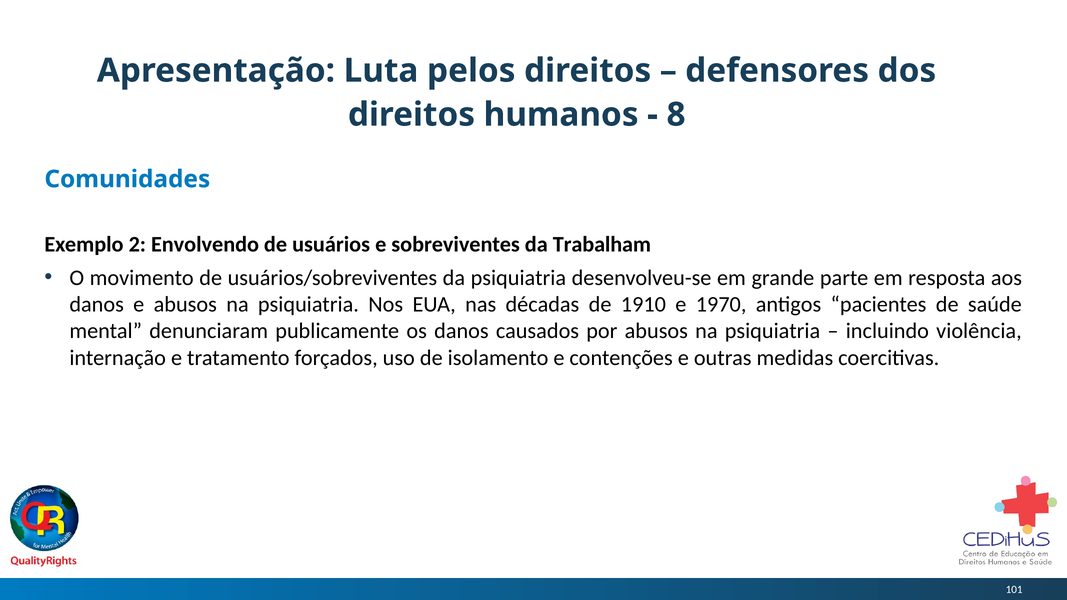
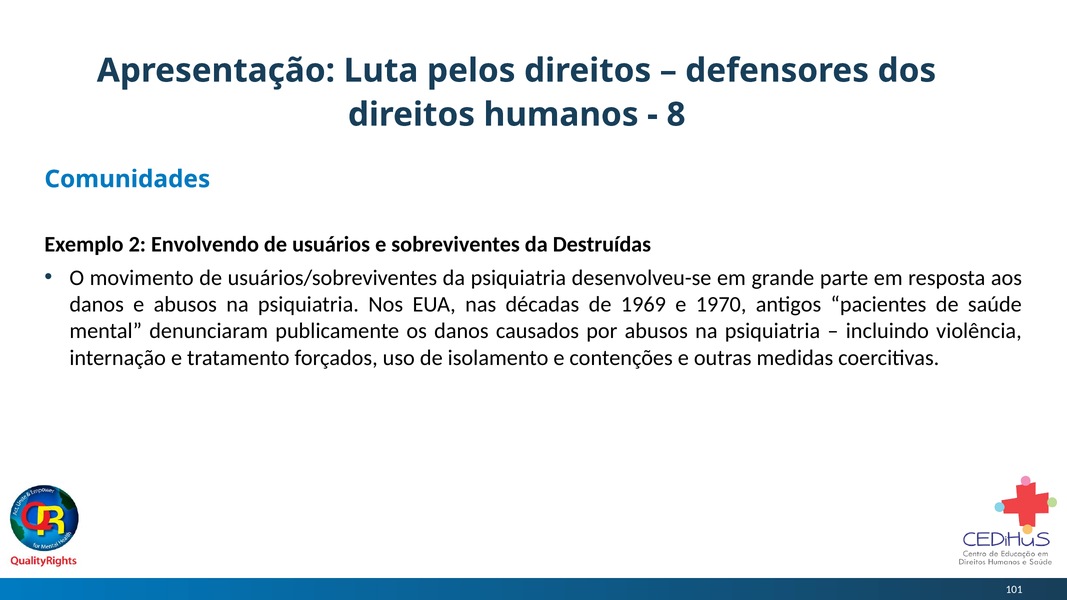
Trabalham: Trabalham -> Destruídas
1910: 1910 -> 1969
